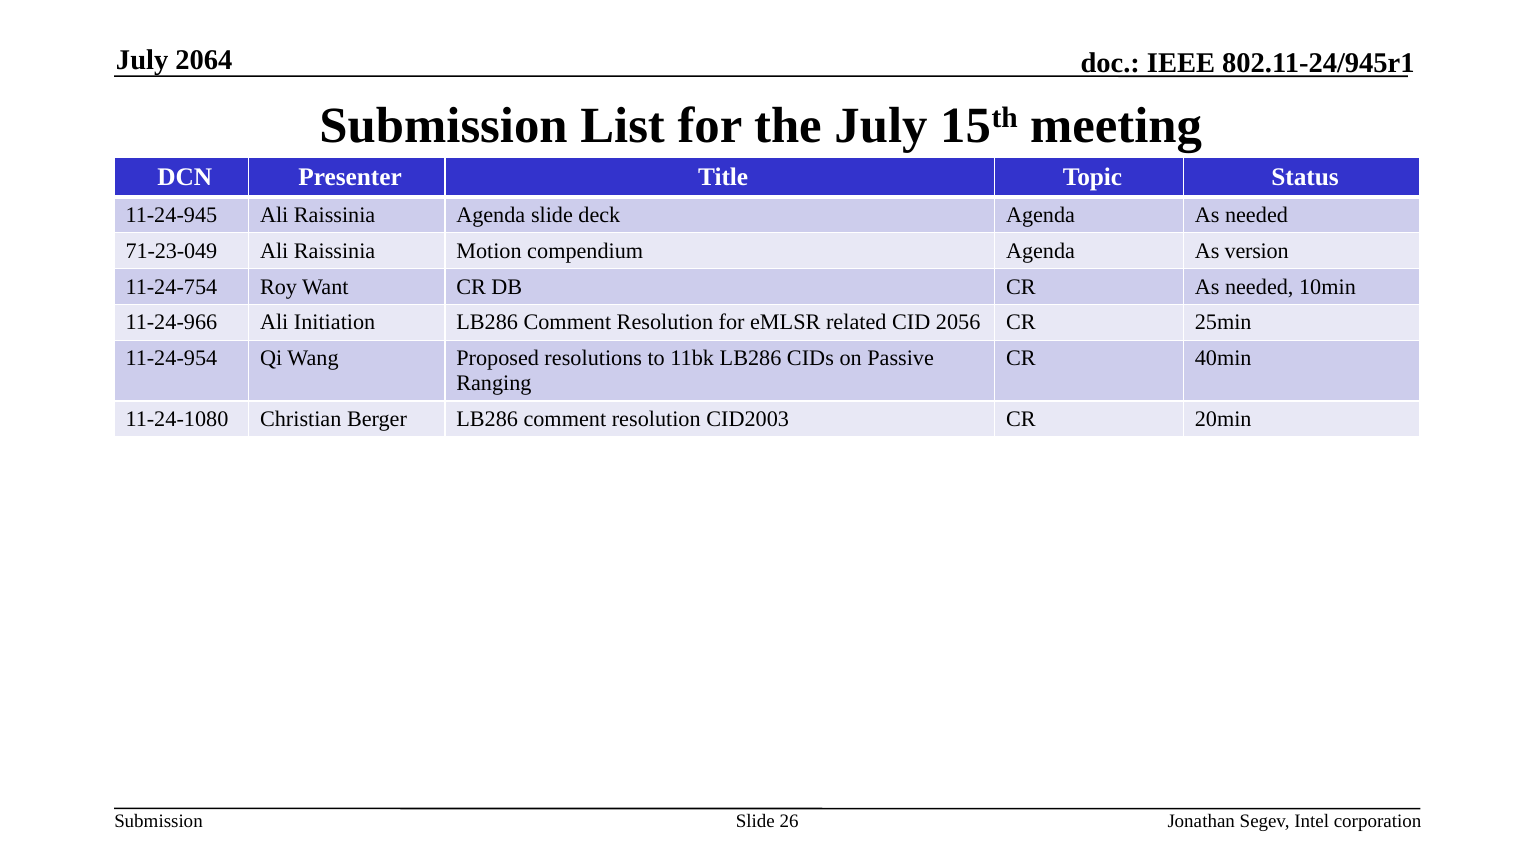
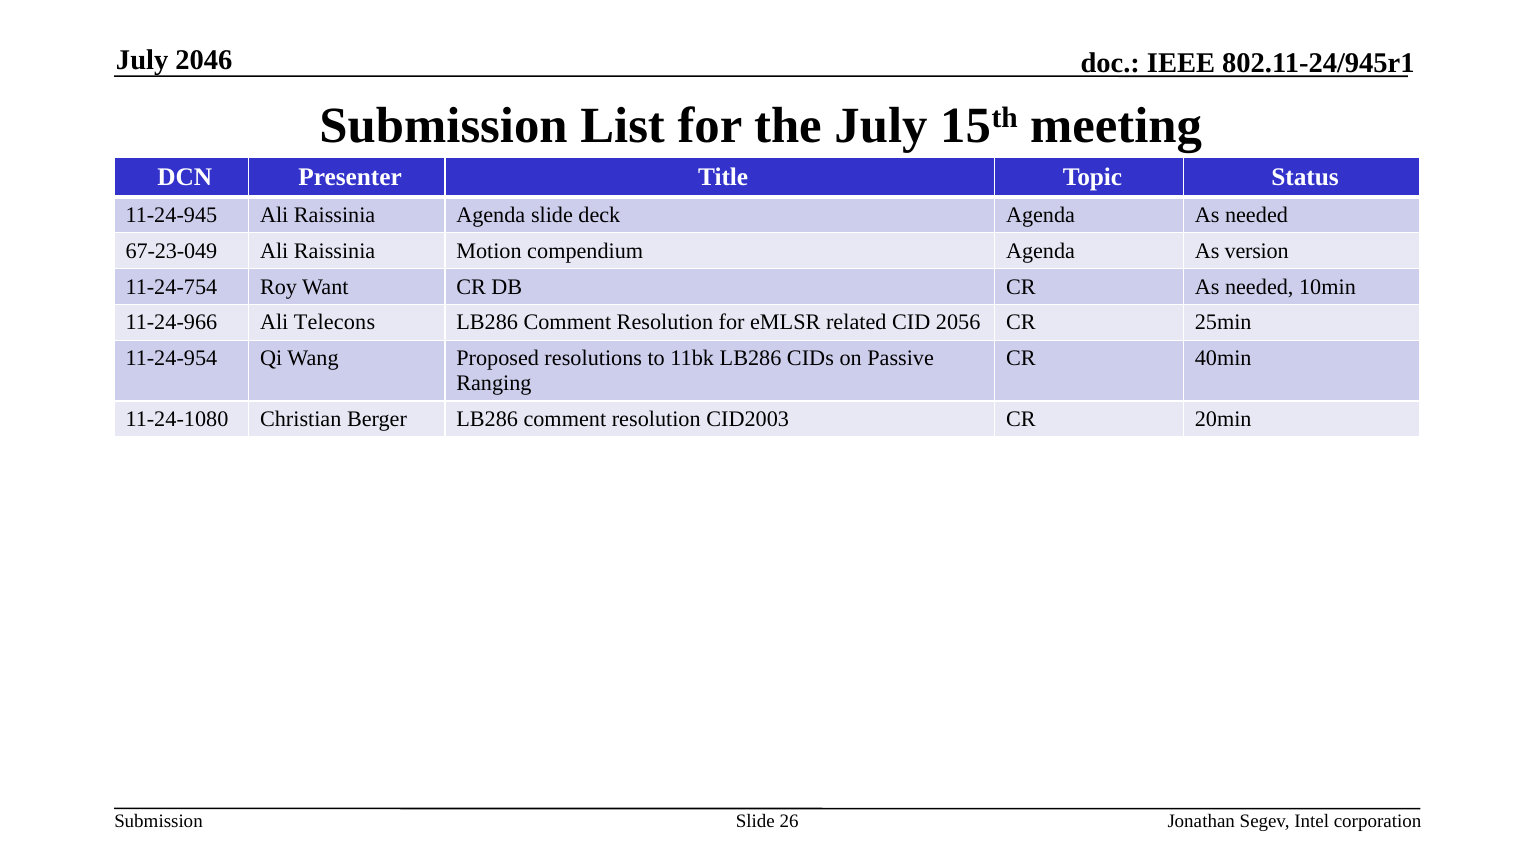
2064: 2064 -> 2046
71-23-049: 71-23-049 -> 67-23-049
Initiation: Initiation -> Telecons
